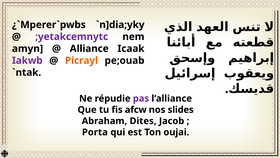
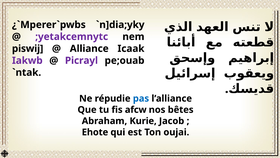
amyn: amyn -> piswij
Picrayl colour: orange -> purple
pas colour: purple -> blue
slides: slides -> bêtes
Dites: Dites -> Kurie
Porta: Porta -> Ehote
